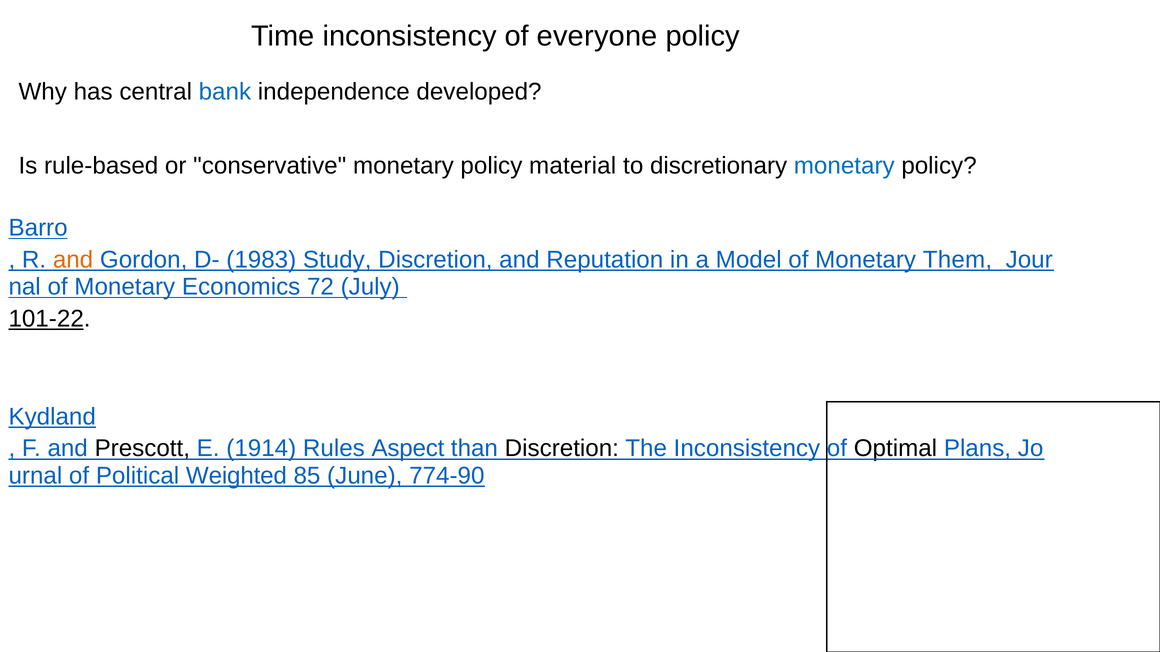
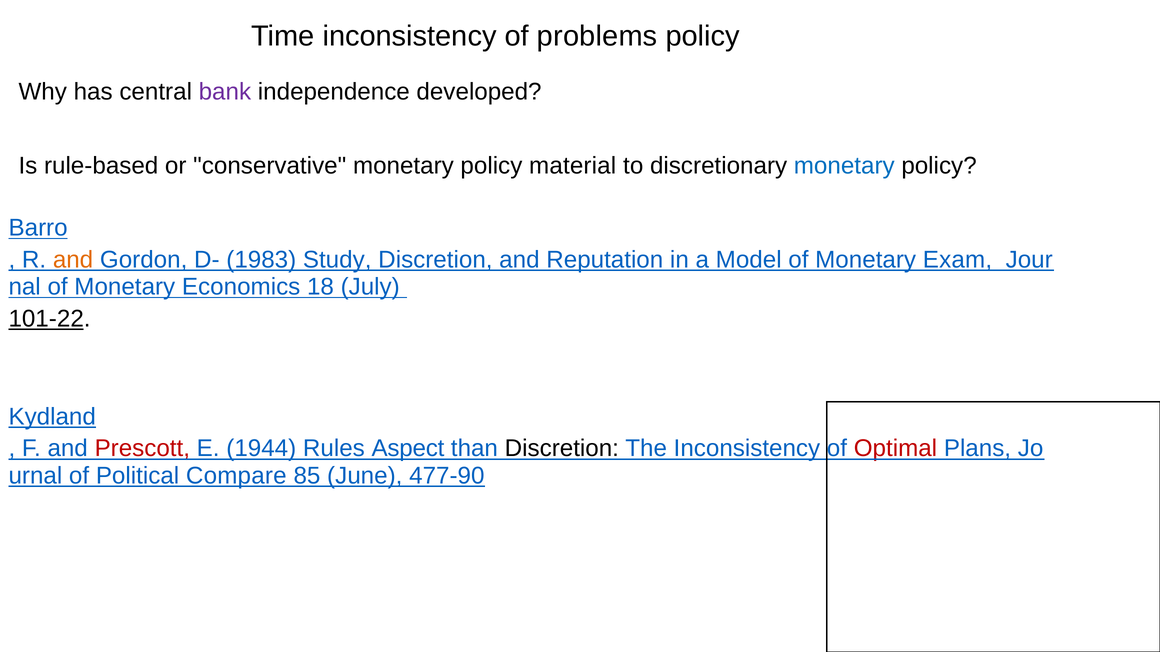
everyone: everyone -> problems
bank colour: blue -> purple
Them: Them -> Exam
72: 72 -> 18
Prescott colour: black -> red
1914: 1914 -> 1944
Optimal colour: black -> red
Weighted: Weighted -> Compare
774-90: 774-90 -> 477-90
